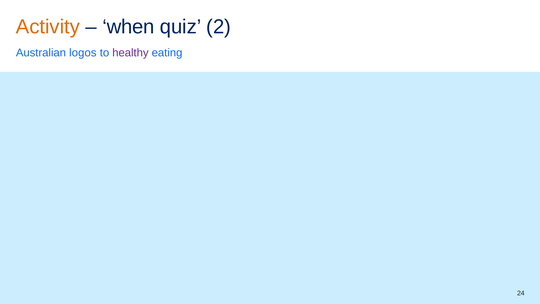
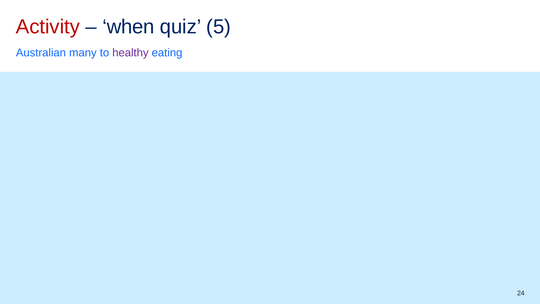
Activity colour: orange -> red
2: 2 -> 5
logos: logos -> many
